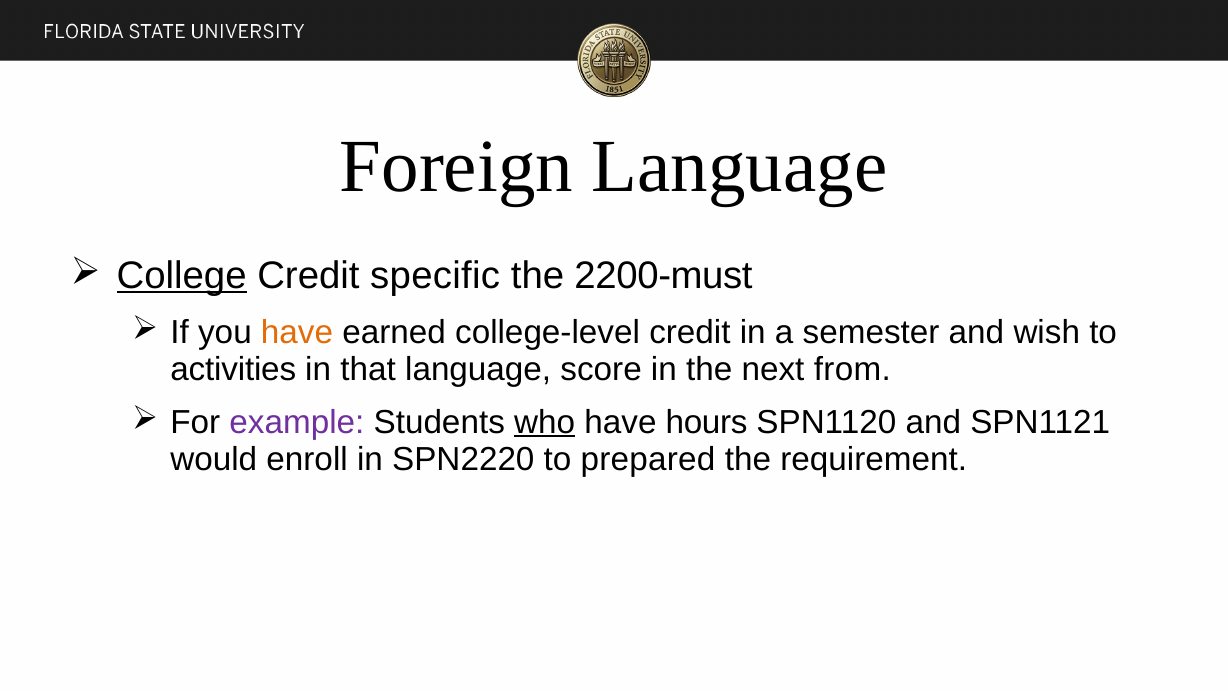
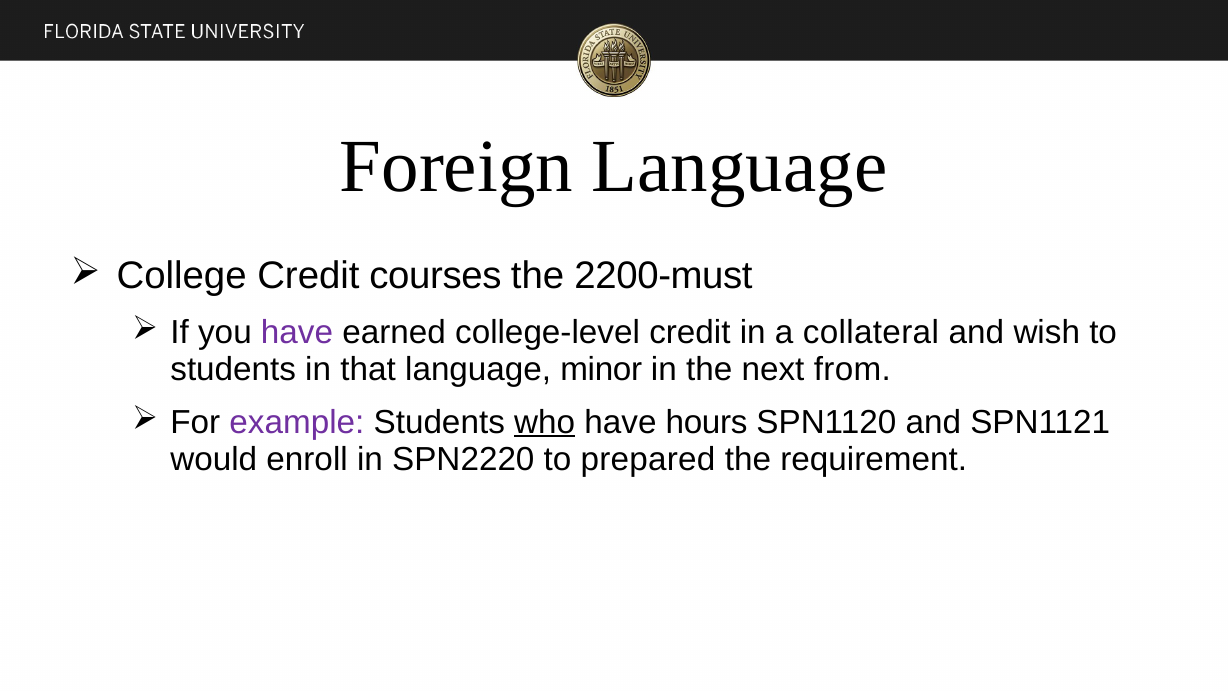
College underline: present -> none
specific: specific -> courses
have at (297, 332) colour: orange -> purple
semester: semester -> collateral
activities at (233, 369): activities -> students
score: score -> minor
